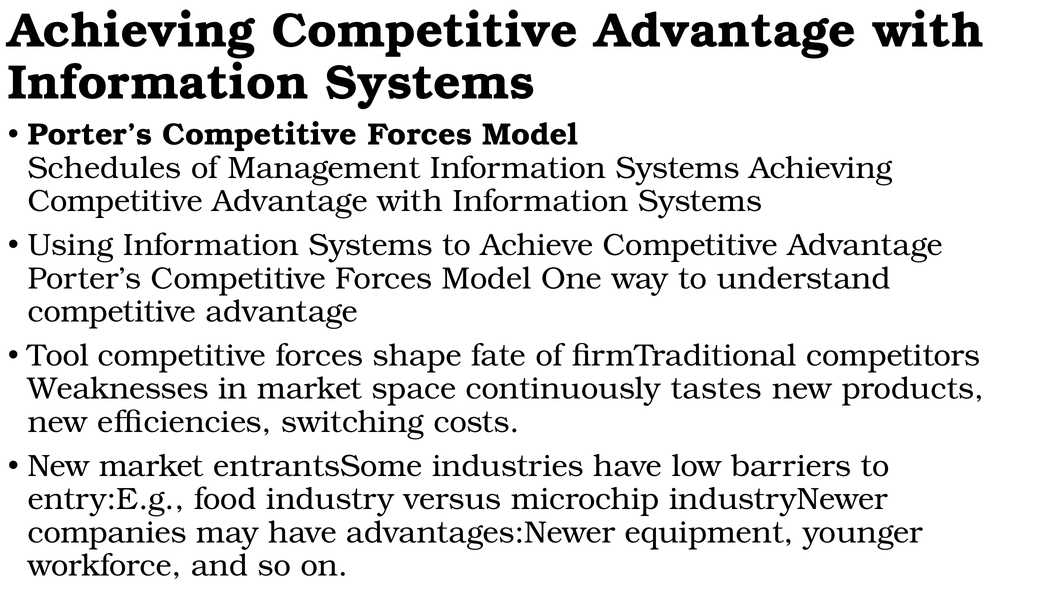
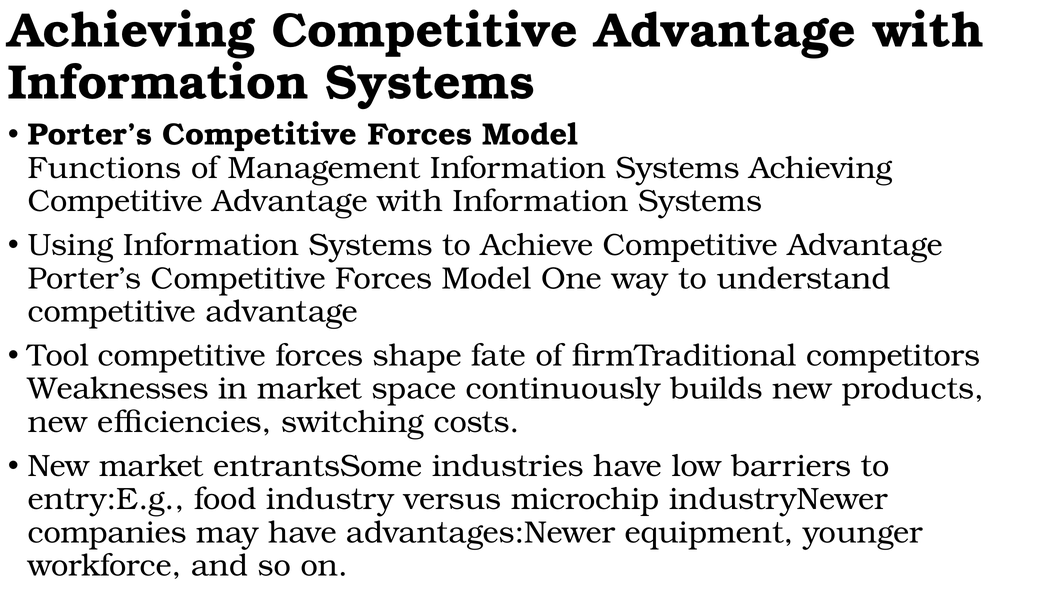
Schedules: Schedules -> Functions
tastes: tastes -> builds
